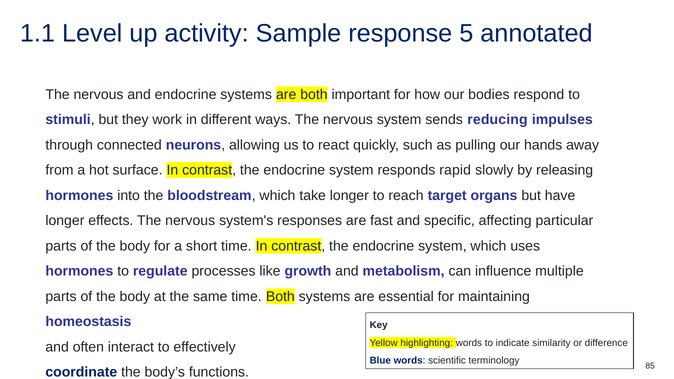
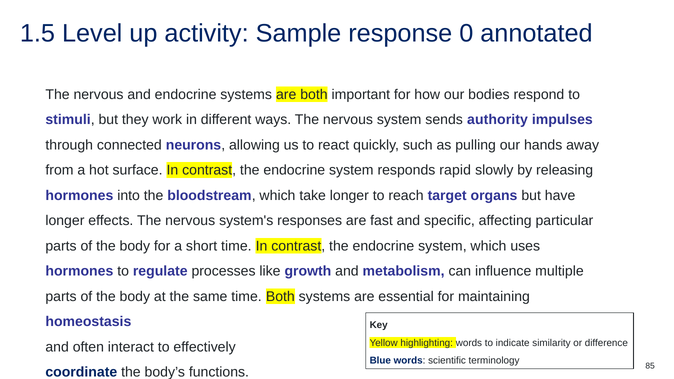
1.1: 1.1 -> 1.5
5: 5 -> 0
reducing: reducing -> authority
